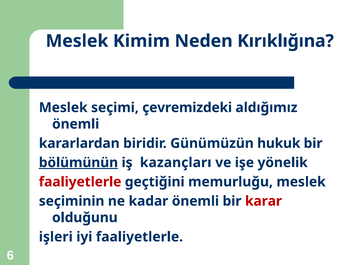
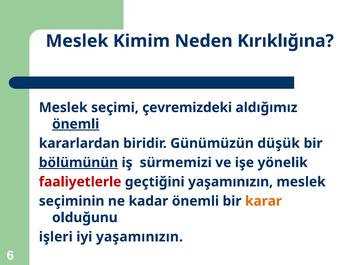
önemli at (76, 124) underline: none -> present
hukuk: hukuk -> düşük
kazançları: kazançları -> sürmemizi
geçtiğini memurluğu: memurluğu -> yaşamınızın
karar colour: red -> orange
iyi faaliyetlerle: faaliyetlerle -> yaşamınızın
